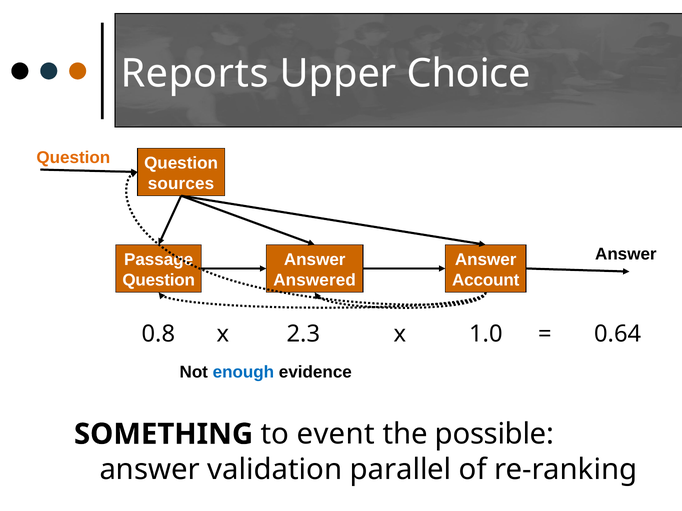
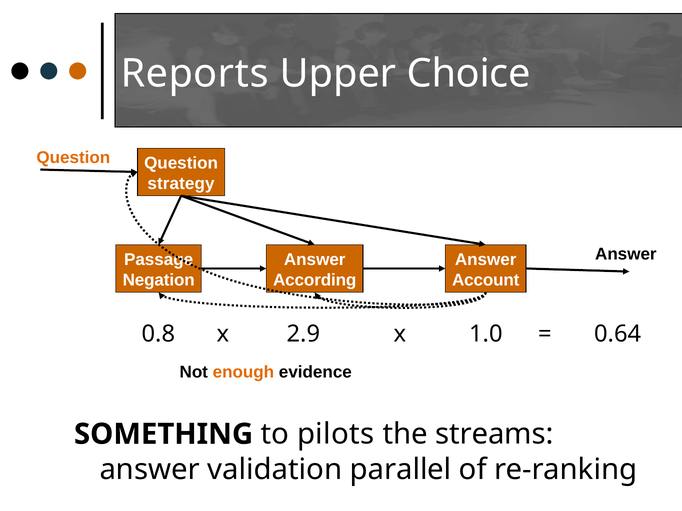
sources: sources -> strategy
Question at (159, 280): Question -> Negation
Answered: Answered -> According
2.3: 2.3 -> 2.9
enough colour: blue -> orange
event: event -> pilots
possible: possible -> streams
